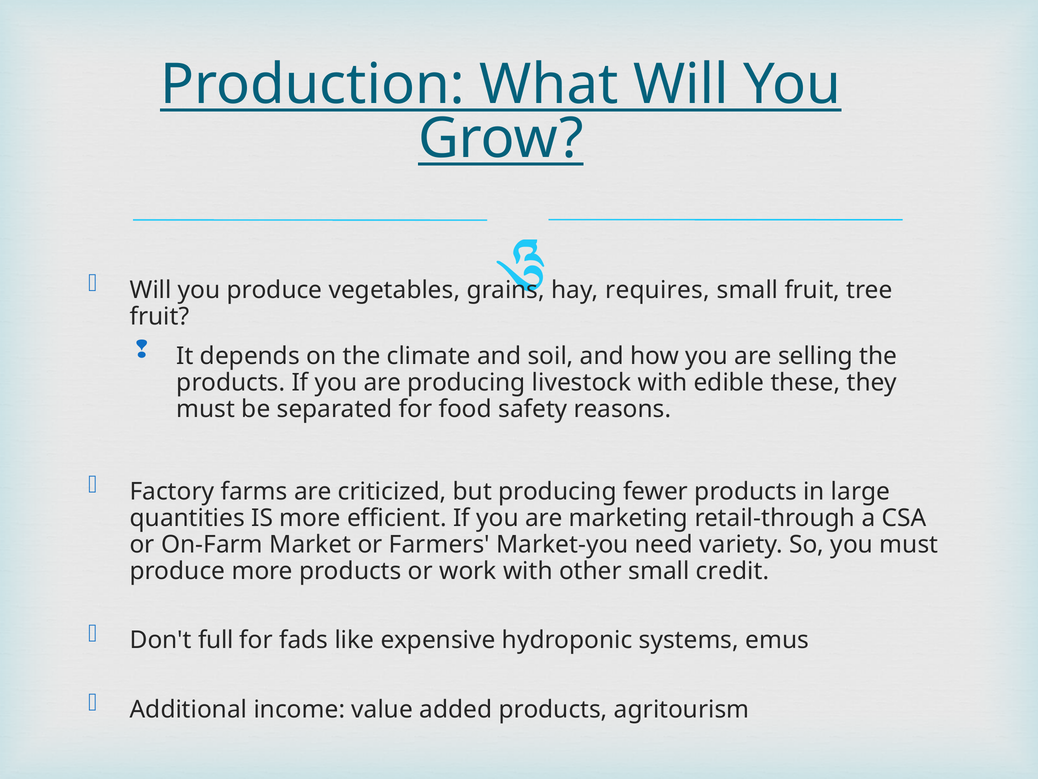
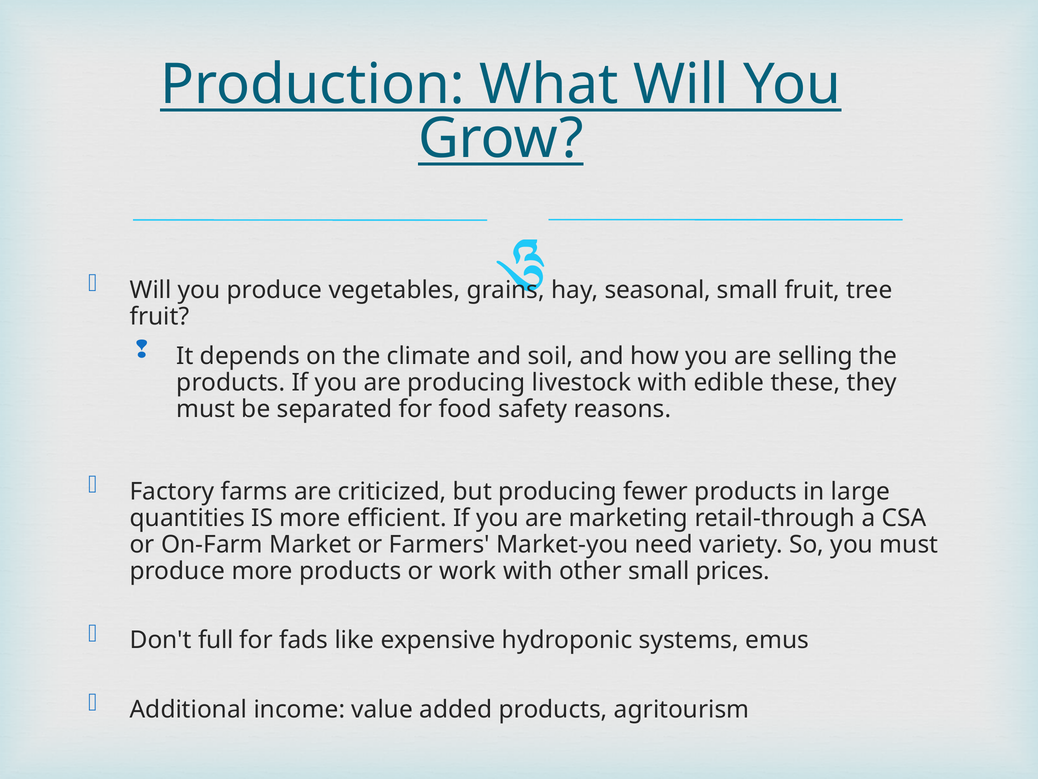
requires: requires -> seasonal
credit: credit -> prices
